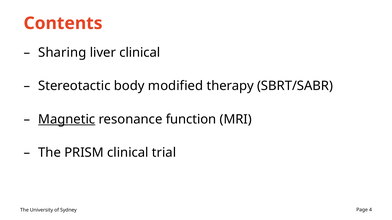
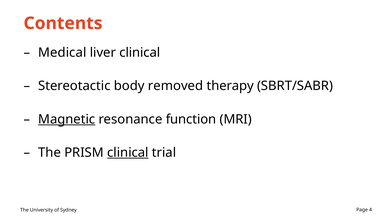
Sharing: Sharing -> Medical
modified: modified -> removed
clinical at (128, 153) underline: none -> present
